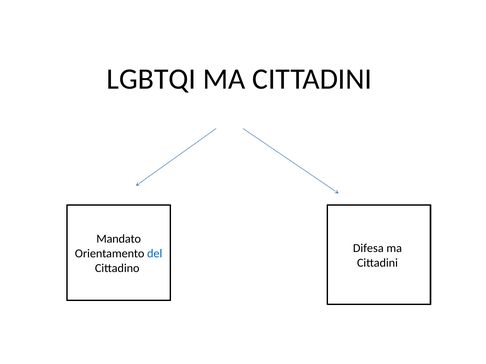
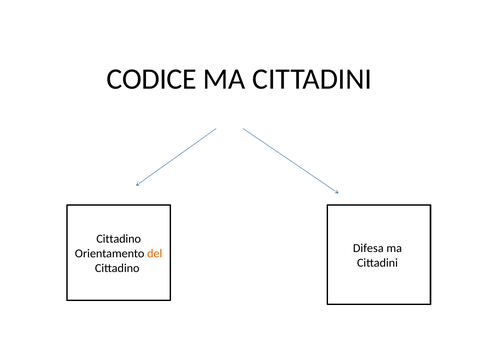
LGBTQI: LGBTQI -> CODICE
Mandato at (119, 239): Mandato -> Cittadino
del colour: blue -> orange
